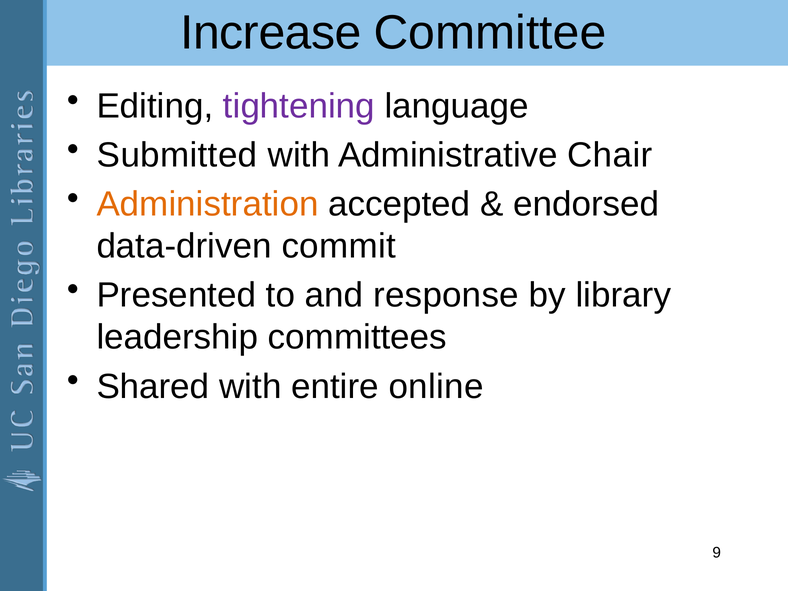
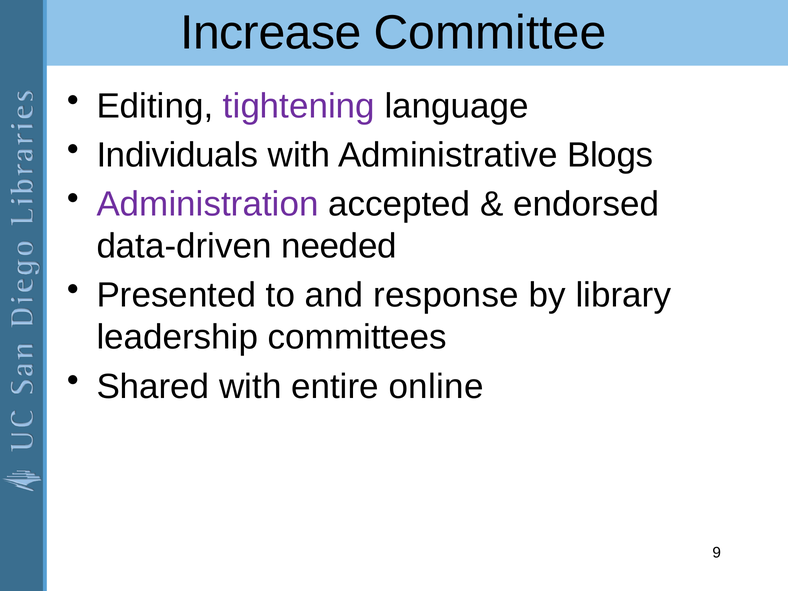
Submitted: Submitted -> Individuals
Chair: Chair -> Blogs
Administration colour: orange -> purple
commit: commit -> needed
